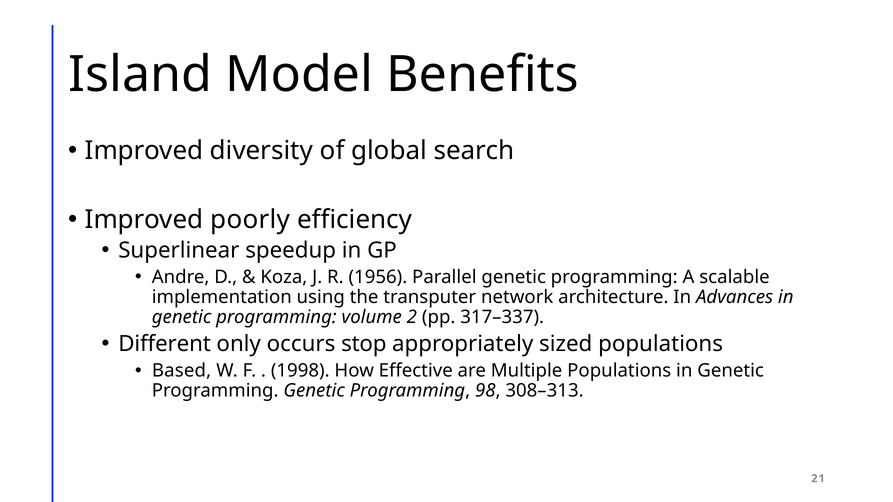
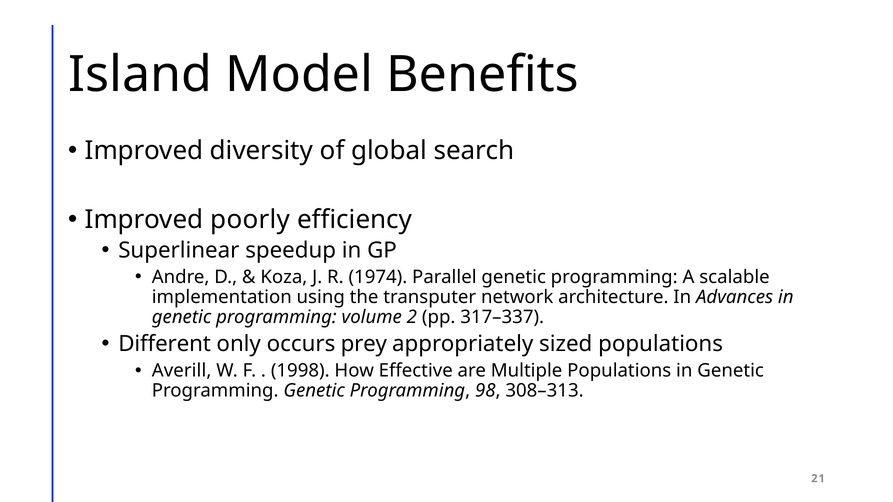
1956: 1956 -> 1974
stop: stop -> prey
Based: Based -> Averill
